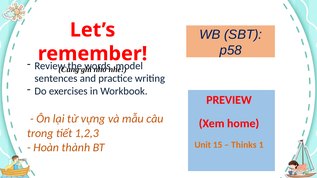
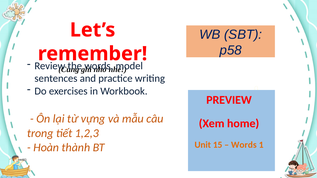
Thinks at (244, 145): Thinks -> Words
